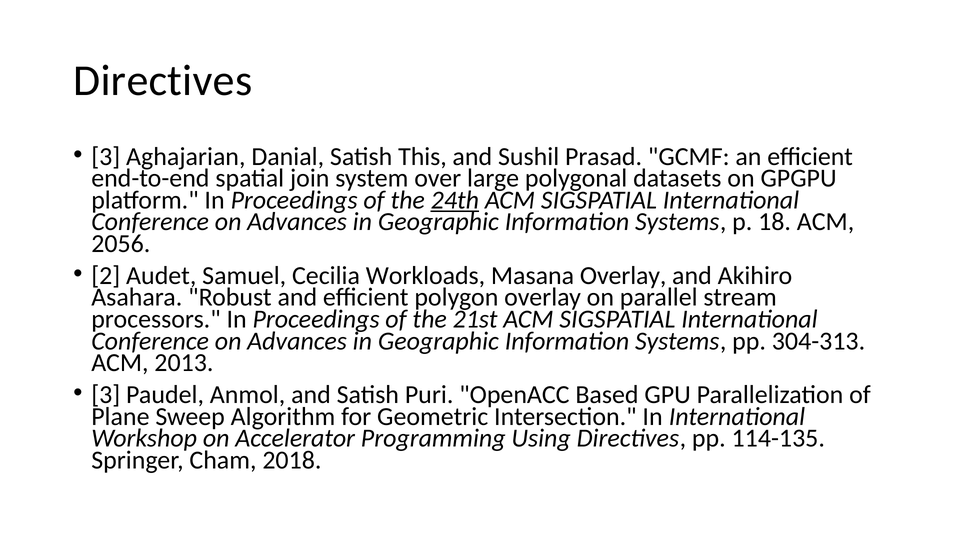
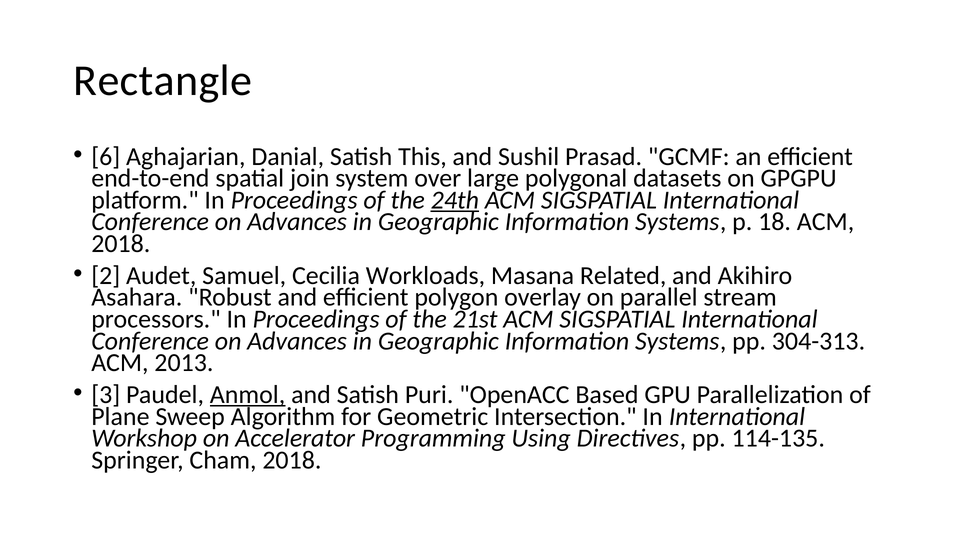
Directives at (163, 81): Directives -> Rectangle
3 at (106, 156): 3 -> 6
2056 at (121, 244): 2056 -> 2018
Masana Overlay: Overlay -> Related
Anmol underline: none -> present
